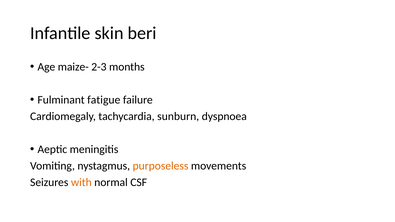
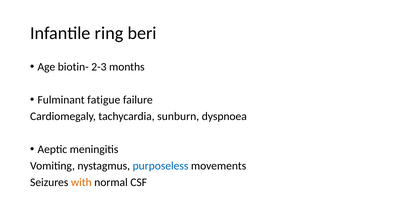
skin: skin -> ring
maize-: maize- -> biotin-
purposeless colour: orange -> blue
